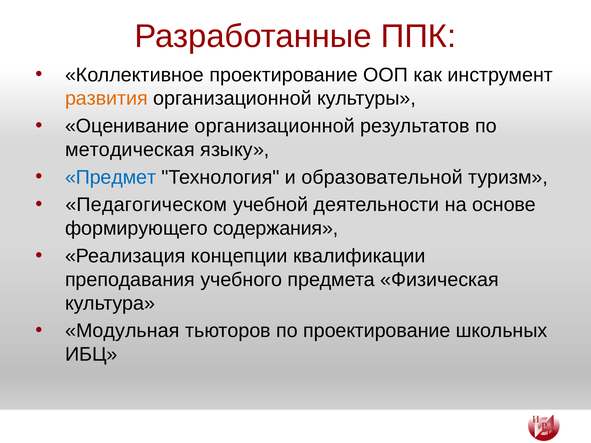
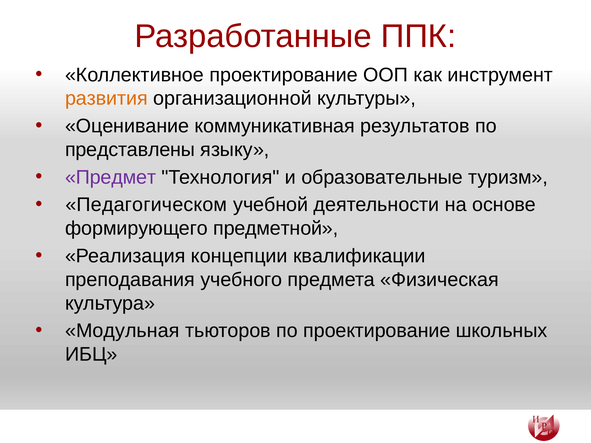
Оценивание организационной: организационной -> коммуникативная
методическая: методическая -> представлены
Предмет colour: blue -> purple
образовательной: образовательной -> образовательные
содержания: содержания -> предметной
